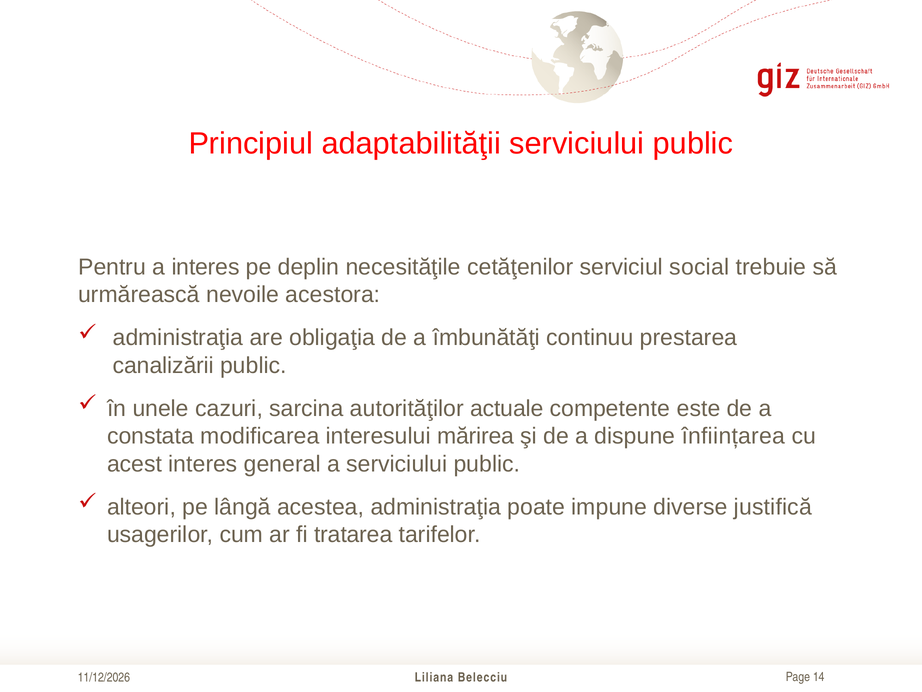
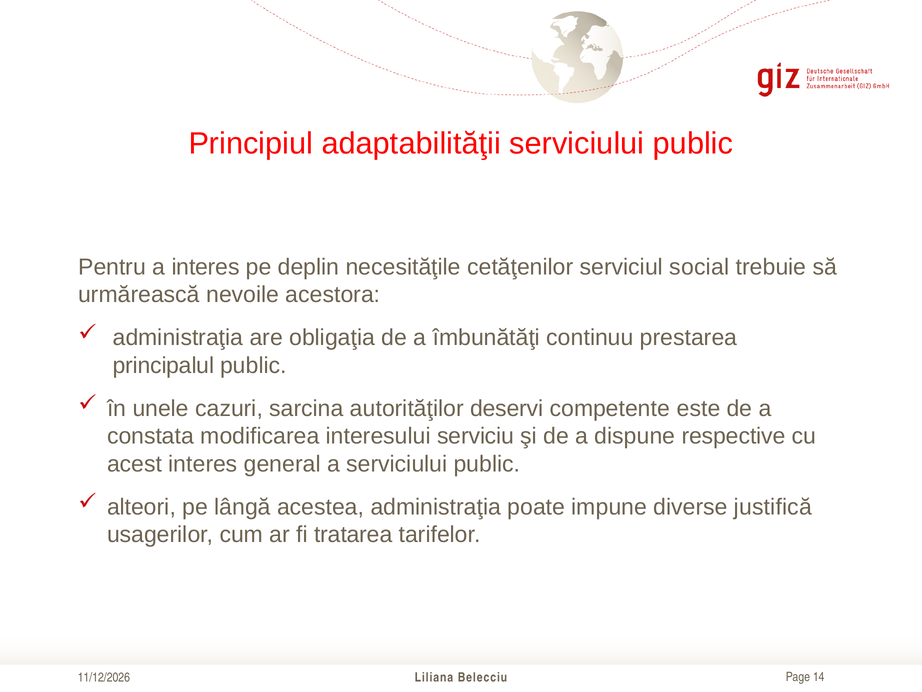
canalizării: canalizării -> principalul
actuale: actuale -> deservi
mărirea: mărirea -> serviciu
înființarea: înființarea -> respective
